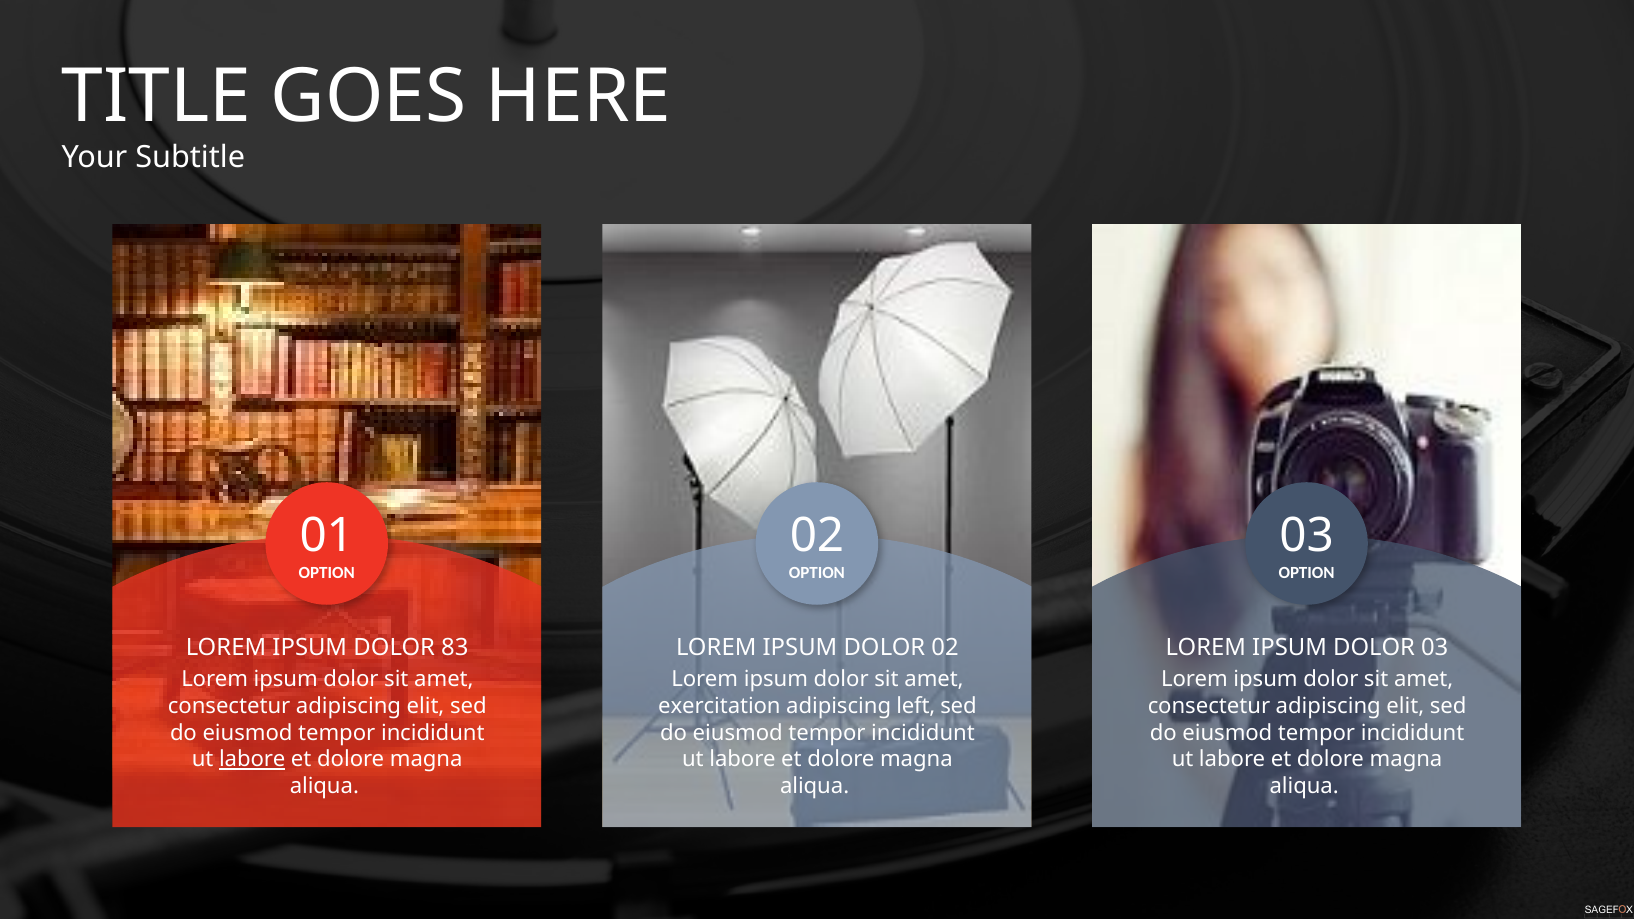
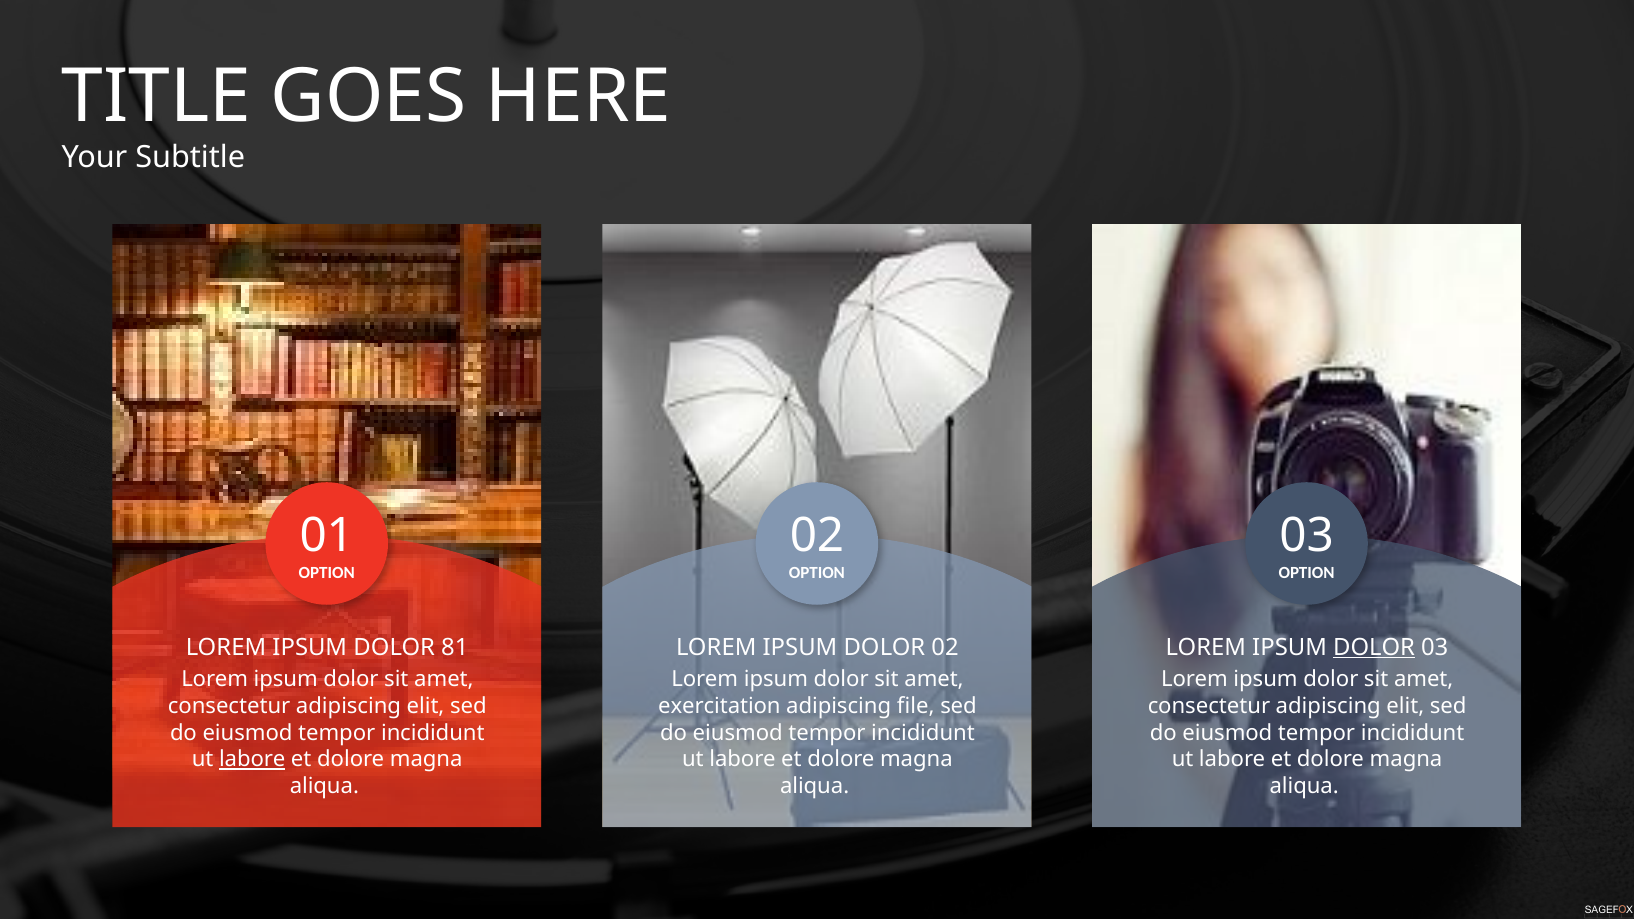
83: 83 -> 81
DOLOR at (1374, 647) underline: none -> present
left: left -> file
